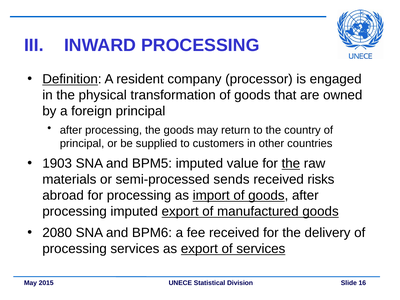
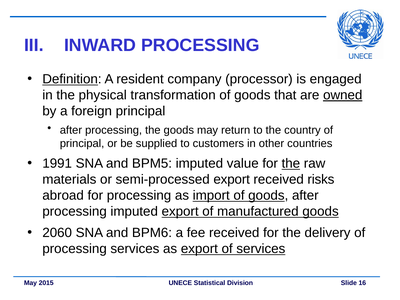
owned underline: none -> present
1903: 1903 -> 1991
semi-processed sends: sends -> export
2080: 2080 -> 2060
